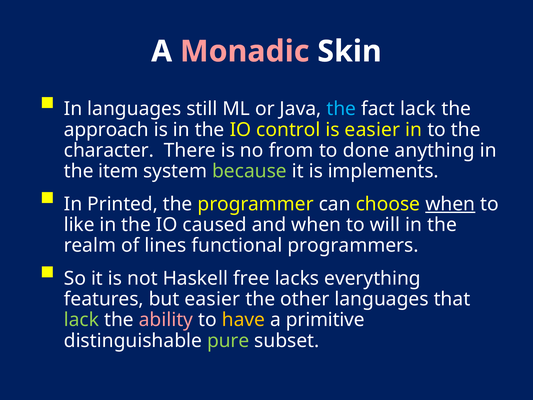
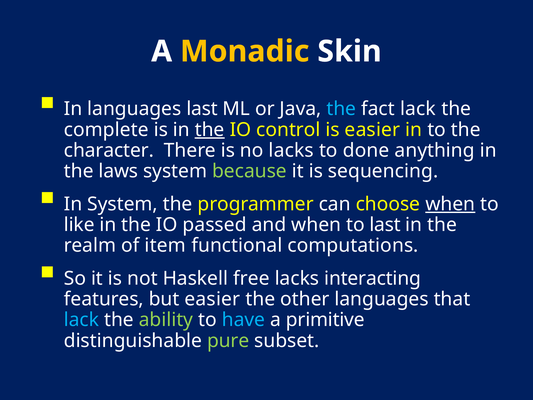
Monadic colour: pink -> yellow
languages still: still -> last
approach: approach -> complete
the at (210, 130) underline: none -> present
no from: from -> lacks
item: item -> laws
implements: implements -> sequencing
In Printed: Printed -> System
caused: caused -> passed
to will: will -> last
lines: lines -> item
programmers: programmers -> computations
everything: everything -> interacting
lack at (81, 320) colour: light green -> light blue
ability colour: pink -> light green
have colour: yellow -> light blue
